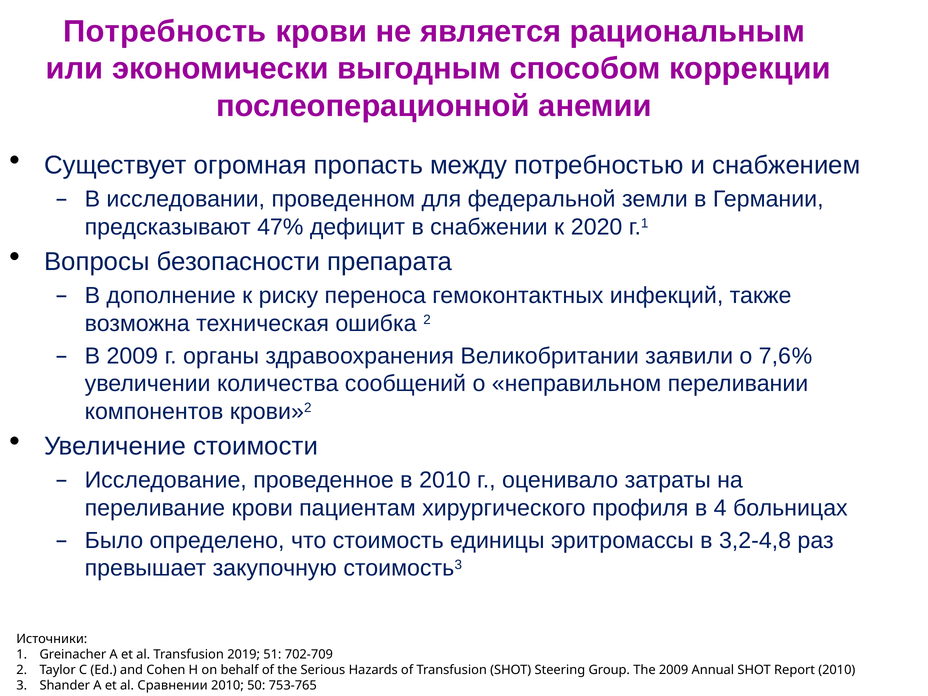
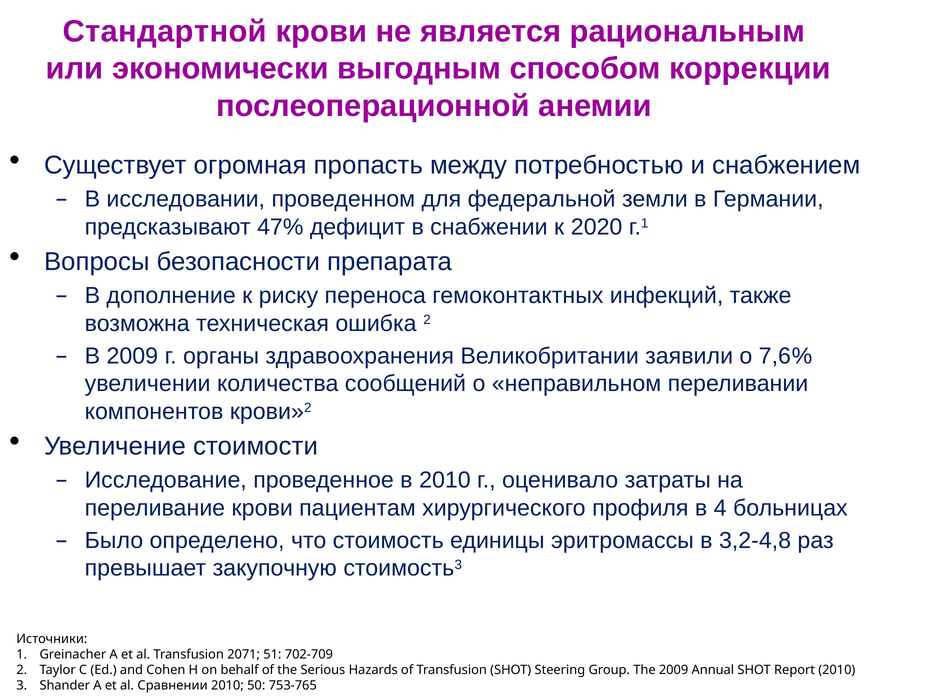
Потребность: Потребность -> Стандартной
2019: 2019 -> 2071
